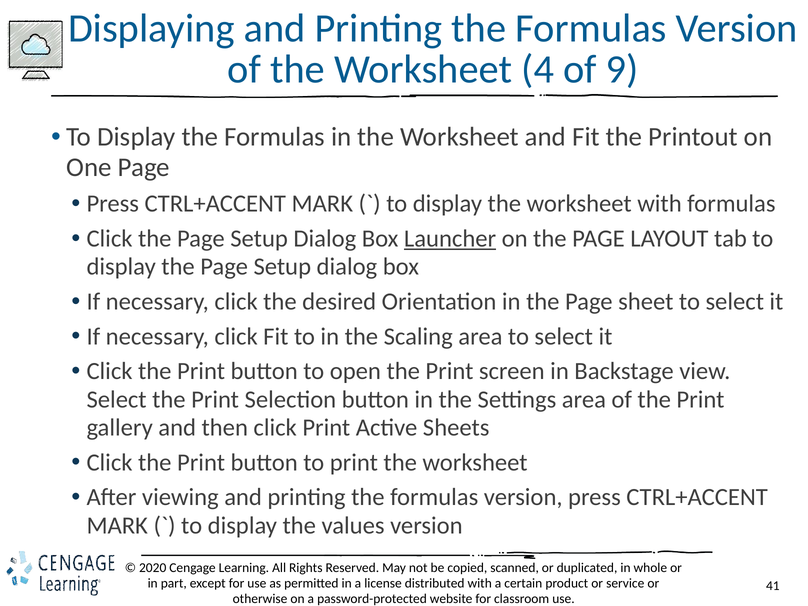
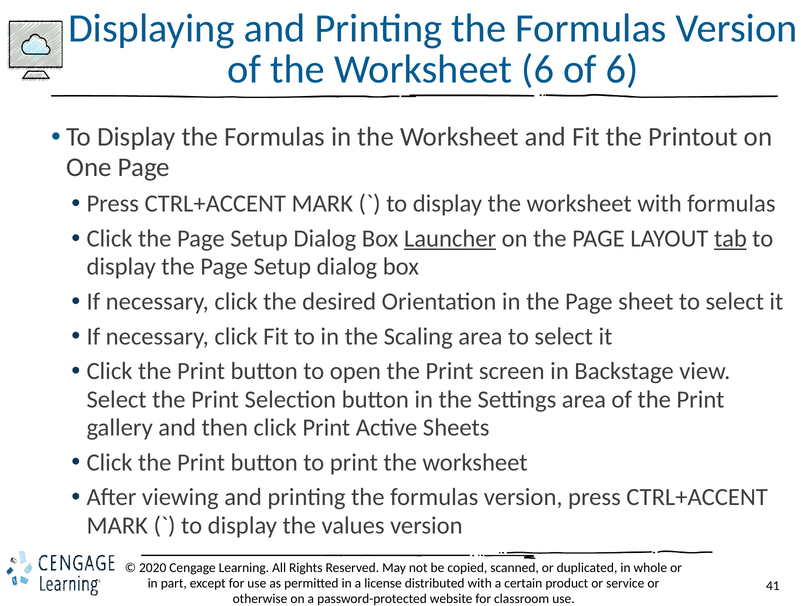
Worksheet 4: 4 -> 6
of 9: 9 -> 6
tab underline: none -> present
